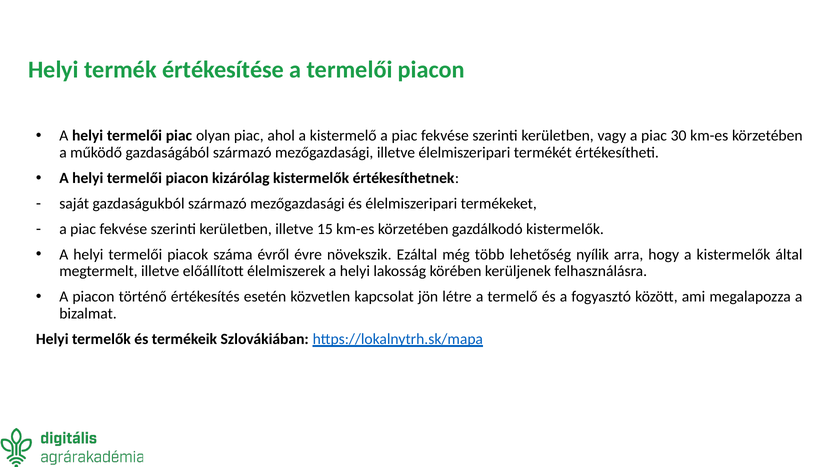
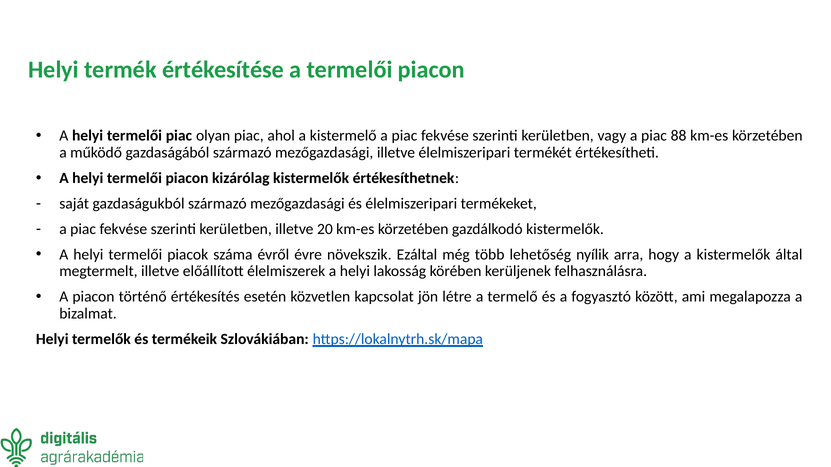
30: 30 -> 88
15: 15 -> 20
